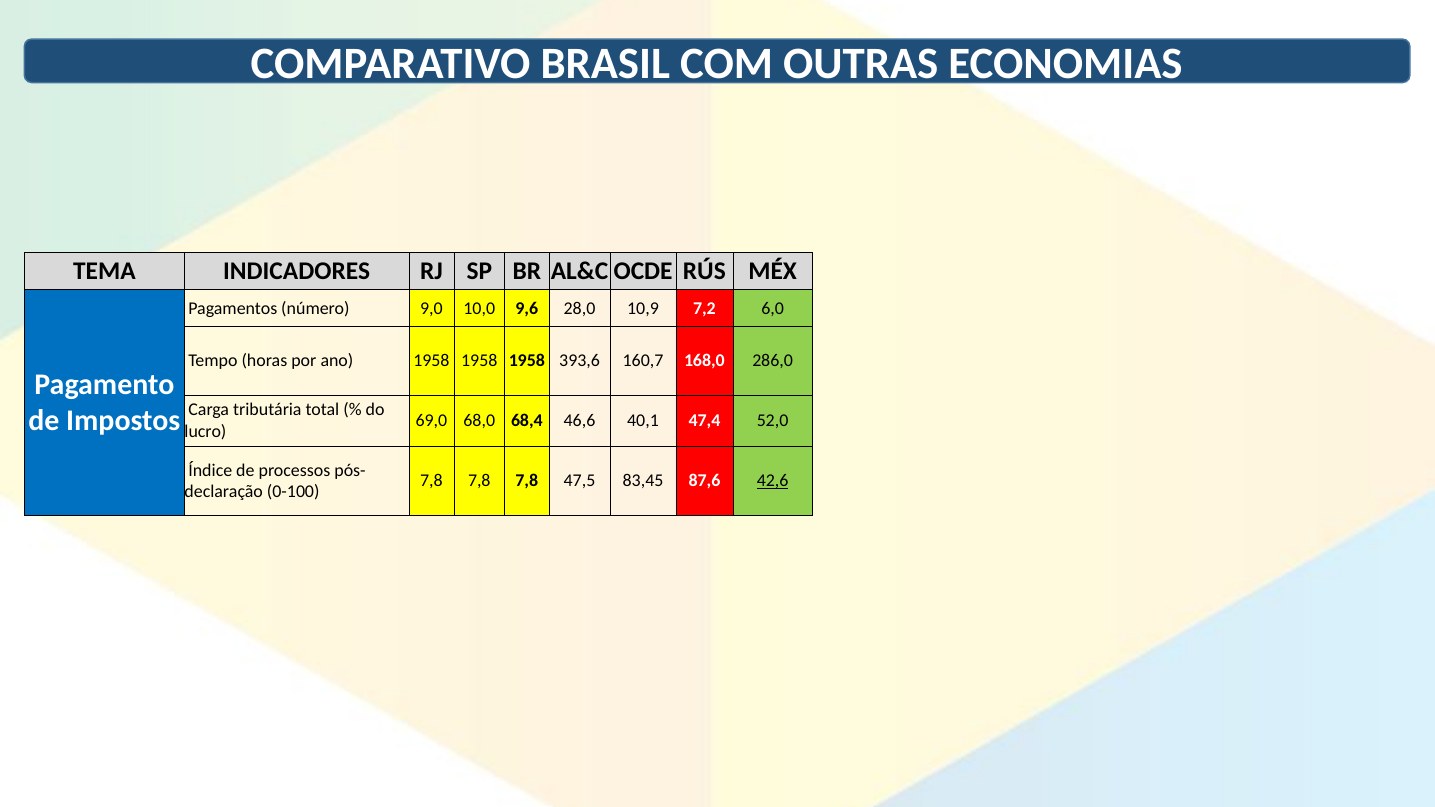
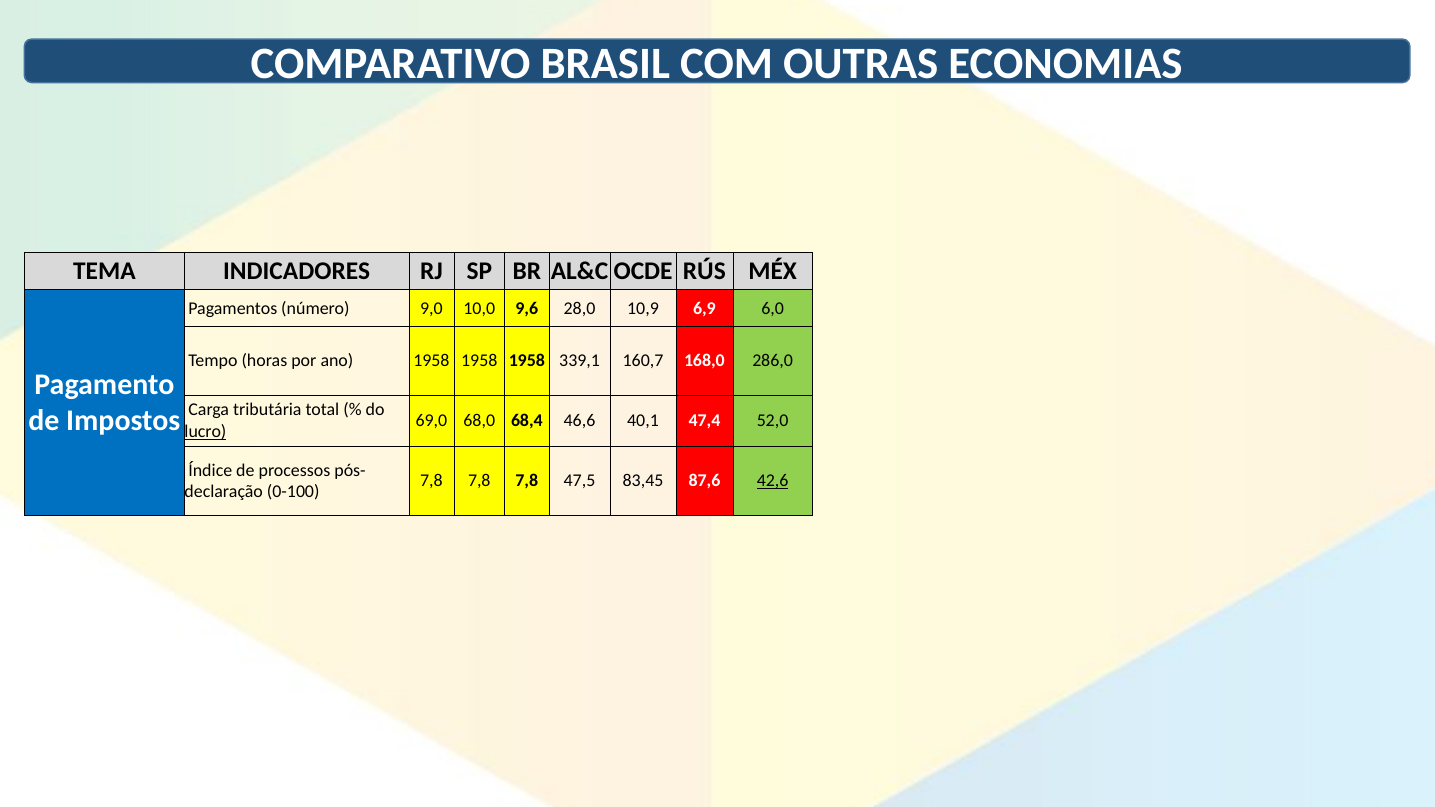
7,2: 7,2 -> 6,9
393,6: 393,6 -> 339,1
lucro underline: none -> present
